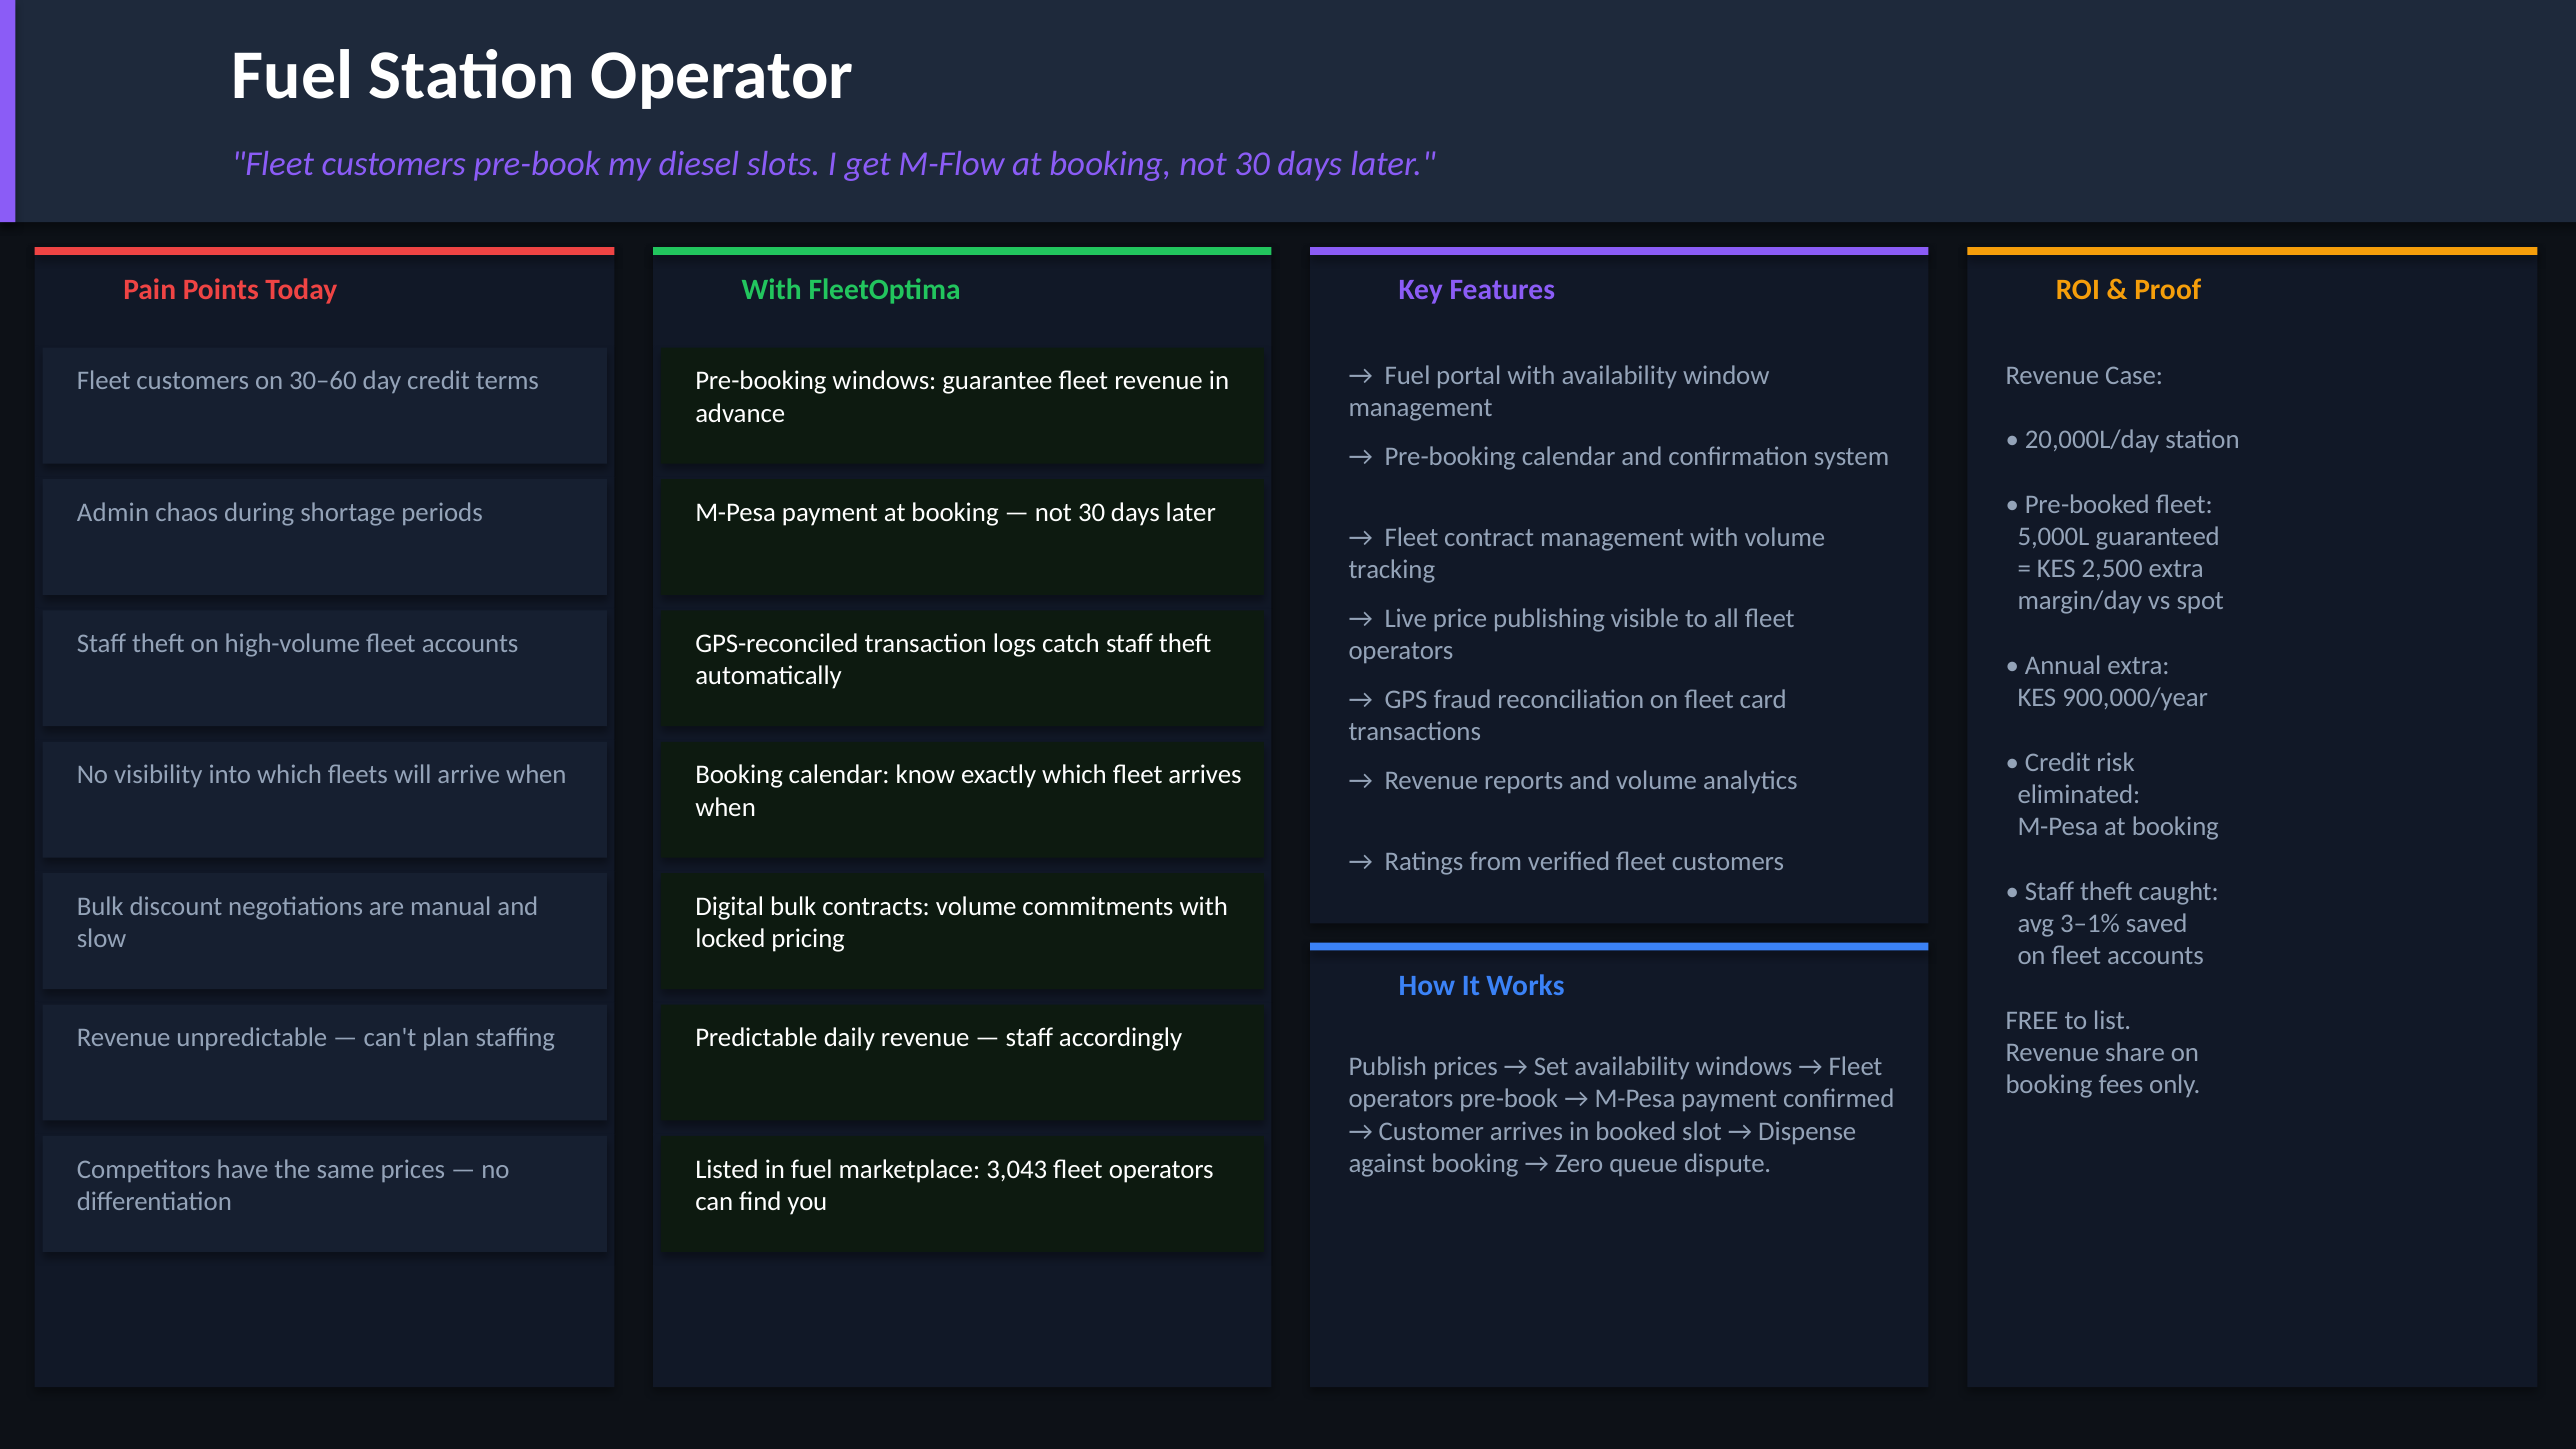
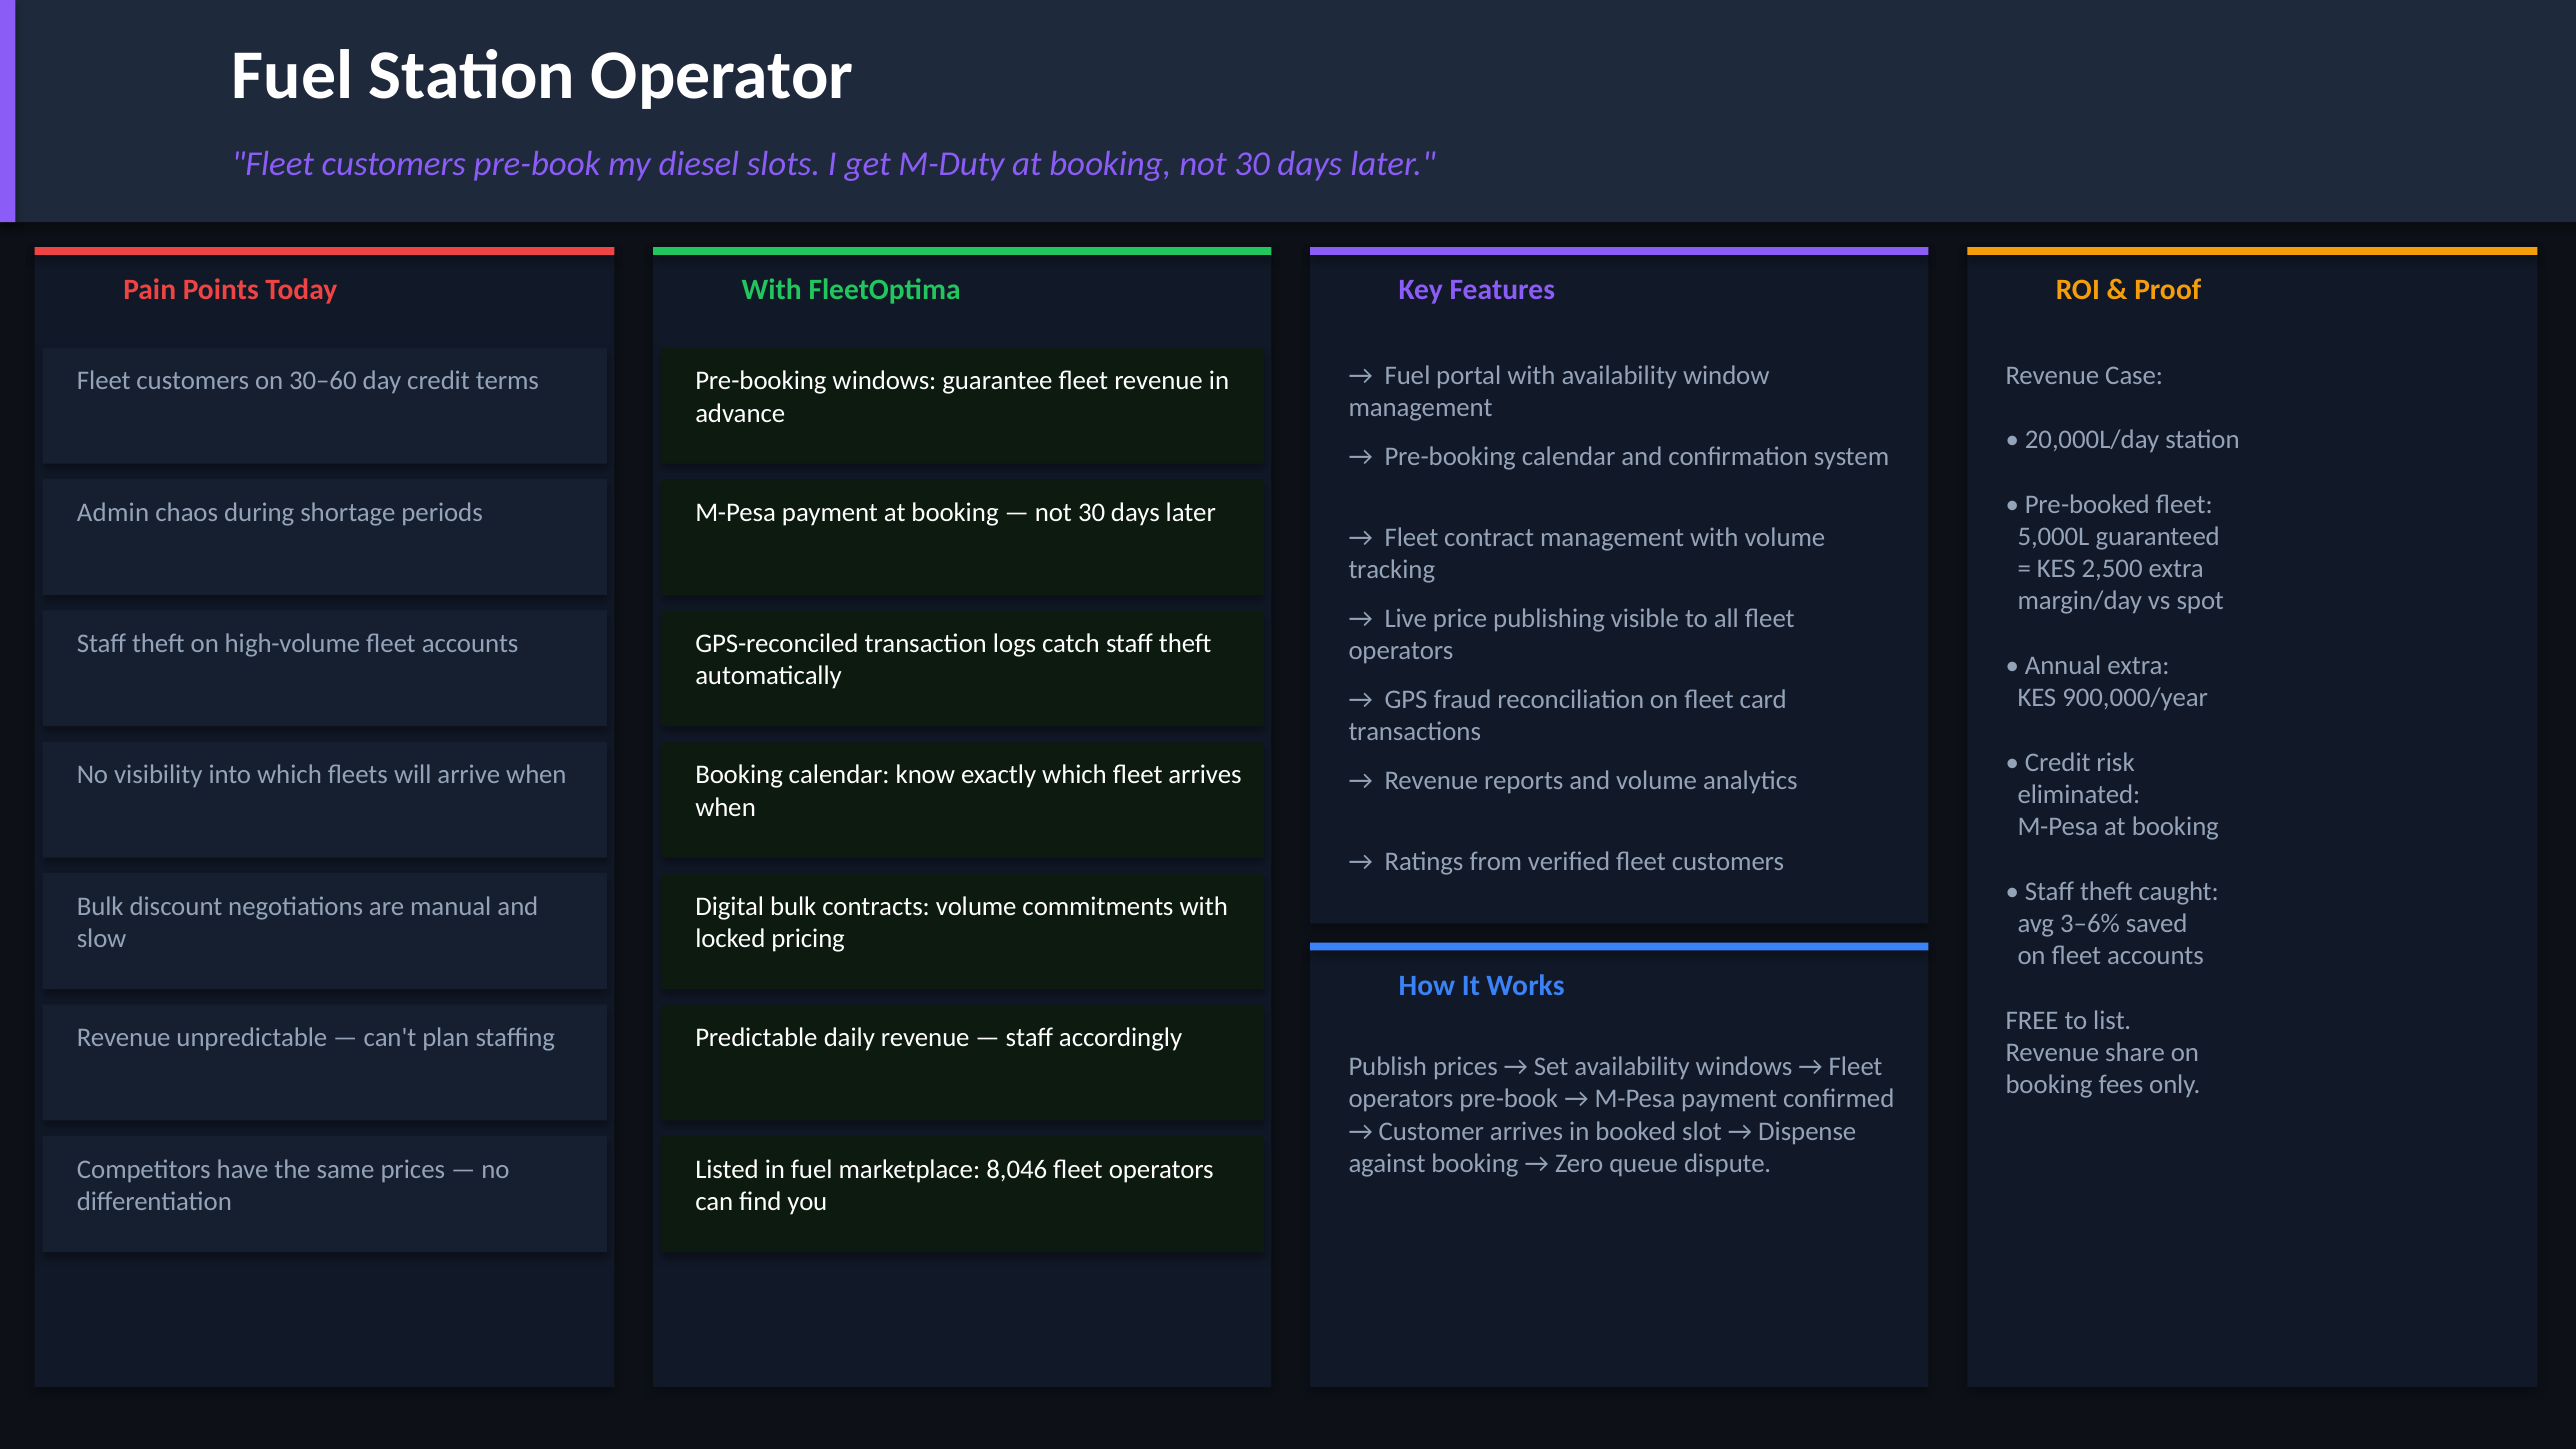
M-Flow: M-Flow -> M-Duty
3–1%: 3–1% -> 3–6%
3,043: 3,043 -> 8,046
